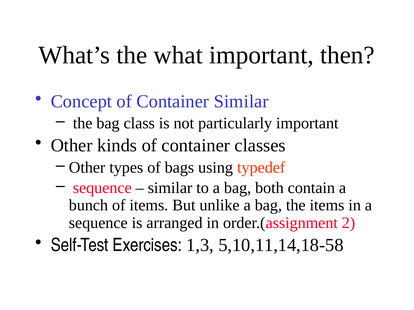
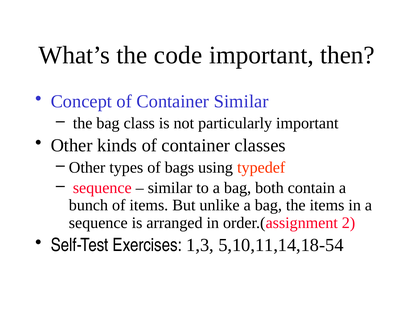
what: what -> code
5,10,11,14,18-58: 5,10,11,14,18-58 -> 5,10,11,14,18-54
